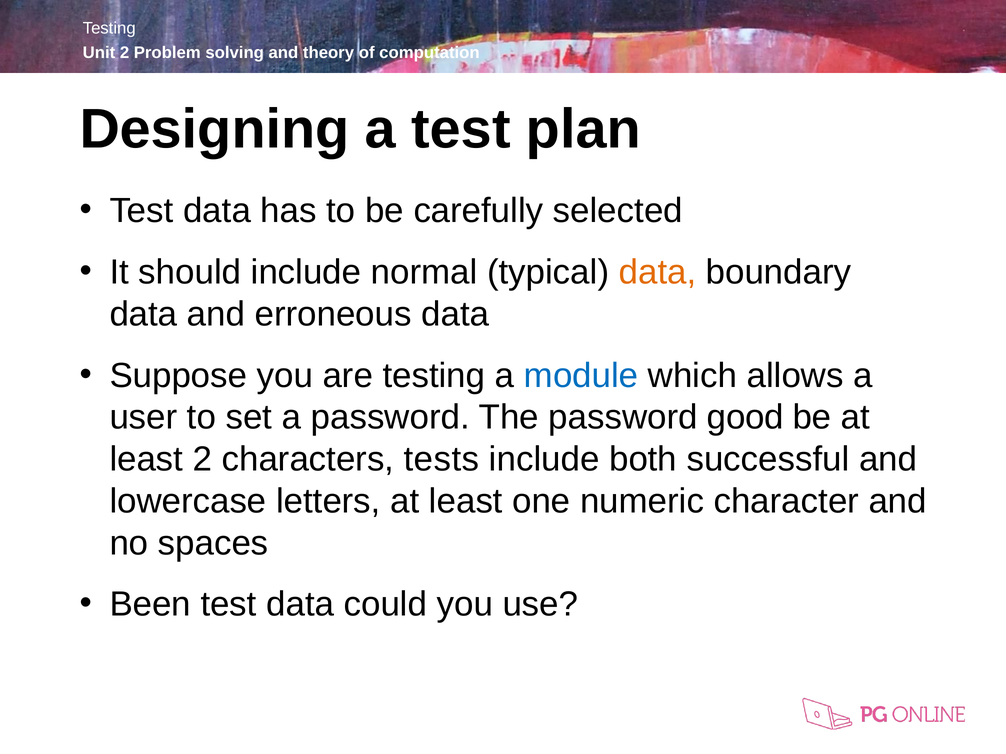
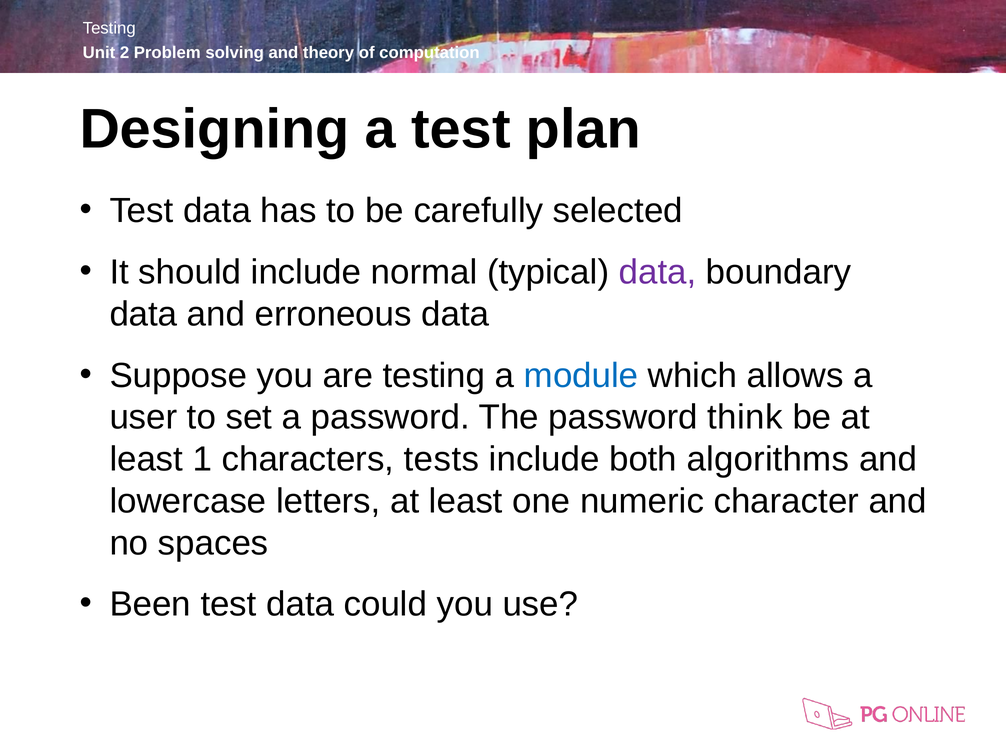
data at (658, 272) colour: orange -> purple
good: good -> think
least 2: 2 -> 1
successful: successful -> algorithms
